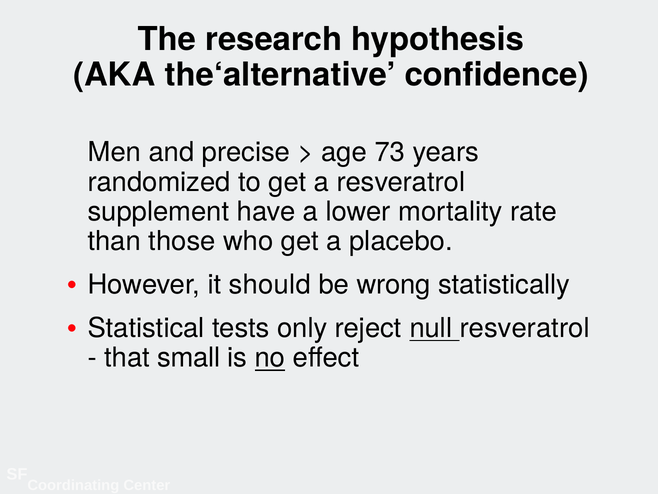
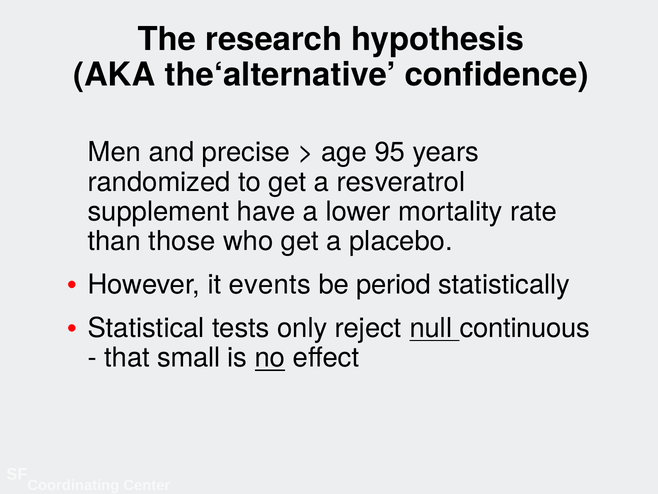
73: 73 -> 95
should: should -> events
wrong: wrong -> period
null resveratrol: resveratrol -> continuous
